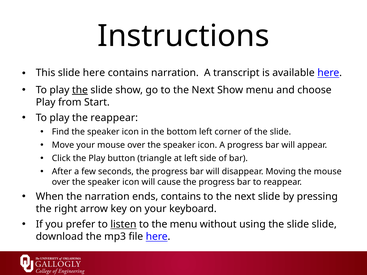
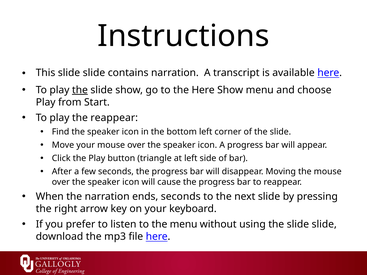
This slide here: here -> slide
go to the Next: Next -> Here
ends contains: contains -> seconds
listen underline: present -> none
